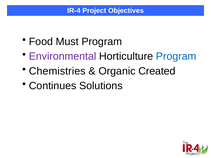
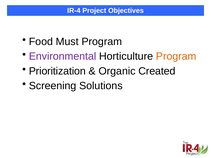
Program at (176, 56) colour: blue -> orange
Chemistries: Chemistries -> Prioritization
Continues: Continues -> Screening
